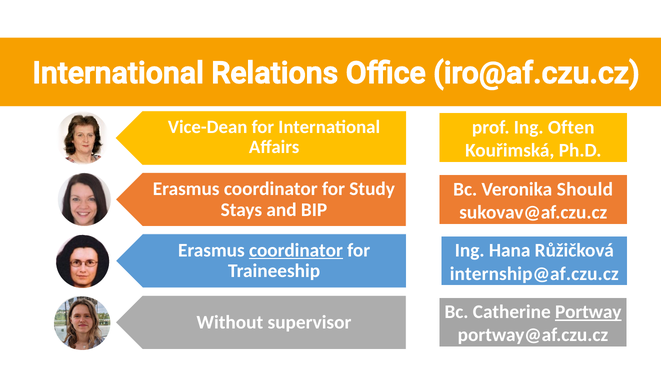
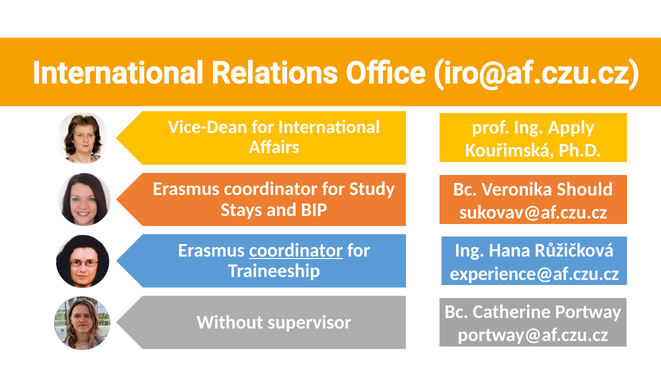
Often: Often -> Apply
internship@af.czu.cz: internship@af.czu.cz -> experience@af.czu.cz
Portway underline: present -> none
